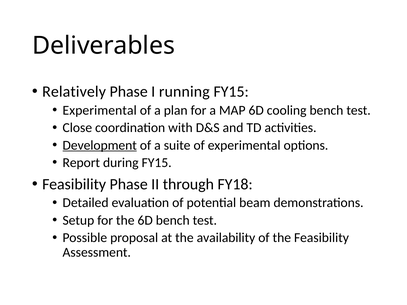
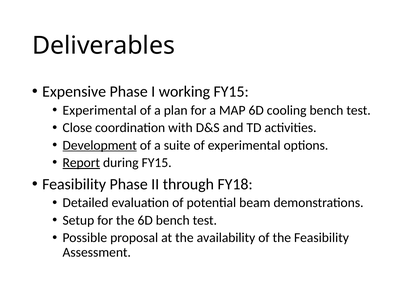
Relatively: Relatively -> Expensive
running: running -> working
Report underline: none -> present
